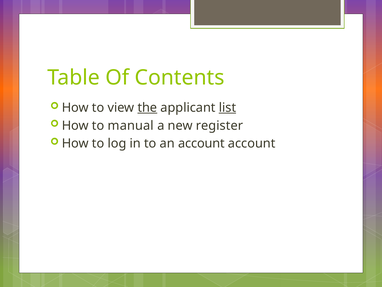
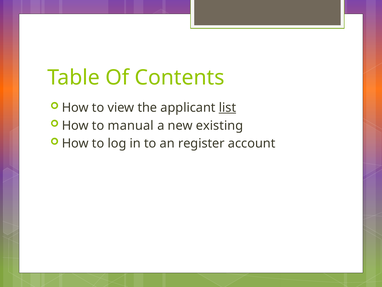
the underline: present -> none
register: register -> existing
an account: account -> register
